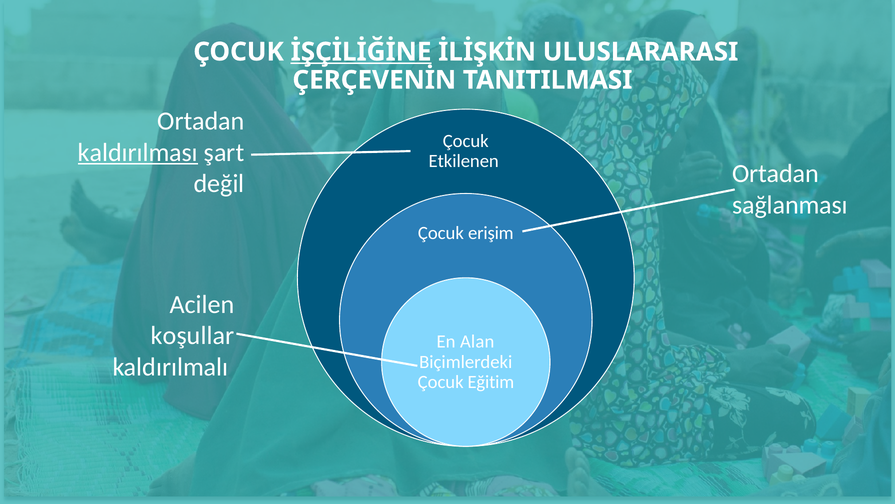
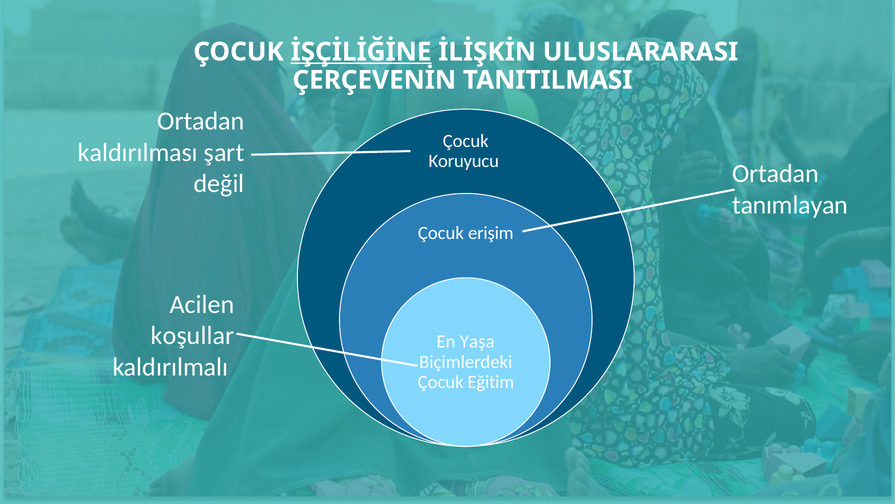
kaldırılması underline: present -> none
Etkilenen: Etkilenen -> Koruyucu
sağlanması: sağlanması -> tanımlayan
Alan: Alan -> Yaşa
